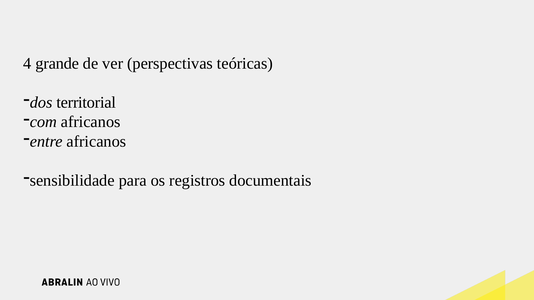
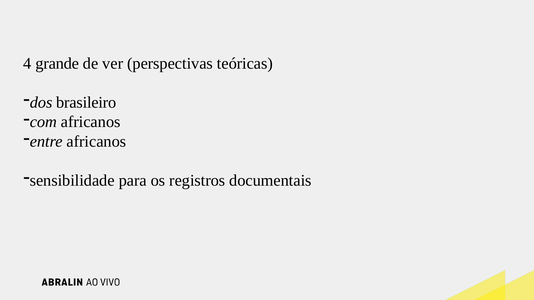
territorial: territorial -> brasileiro
